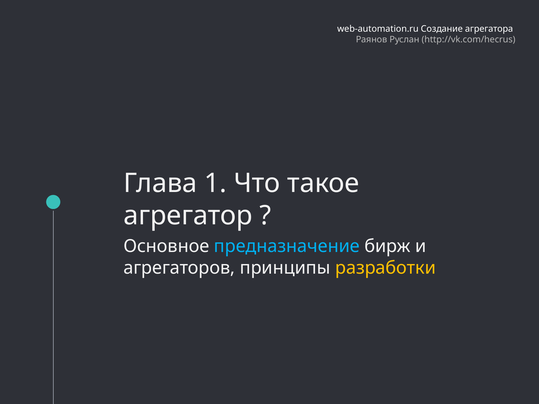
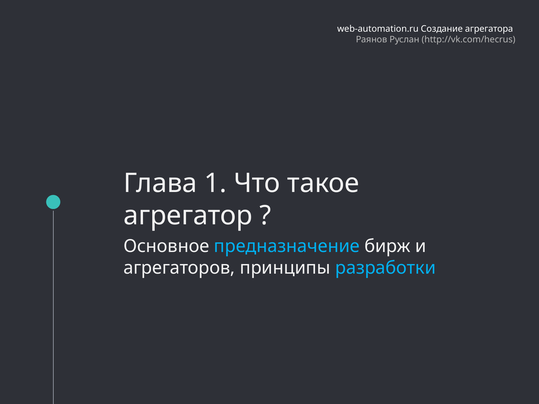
разработки colour: yellow -> light blue
